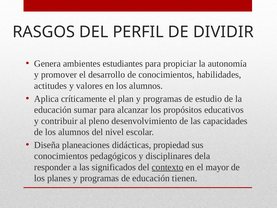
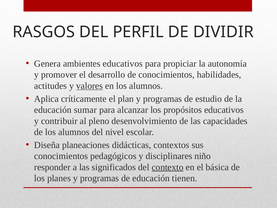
ambientes estudiantes: estudiantes -> educativos
valores underline: none -> present
propiedad: propiedad -> contextos
dela: dela -> niño
mayor: mayor -> básica
